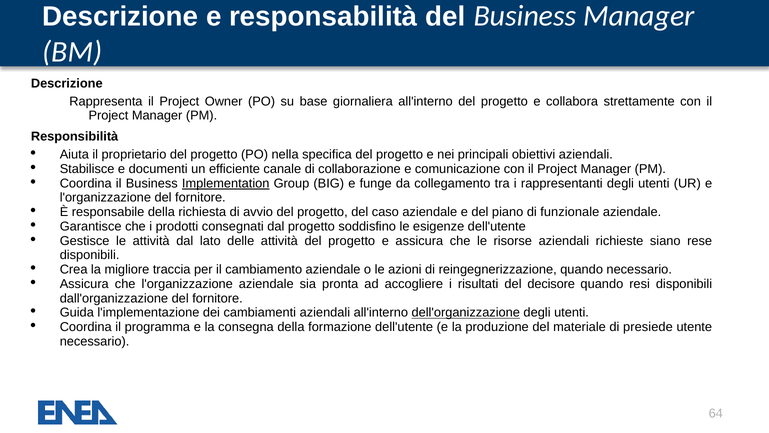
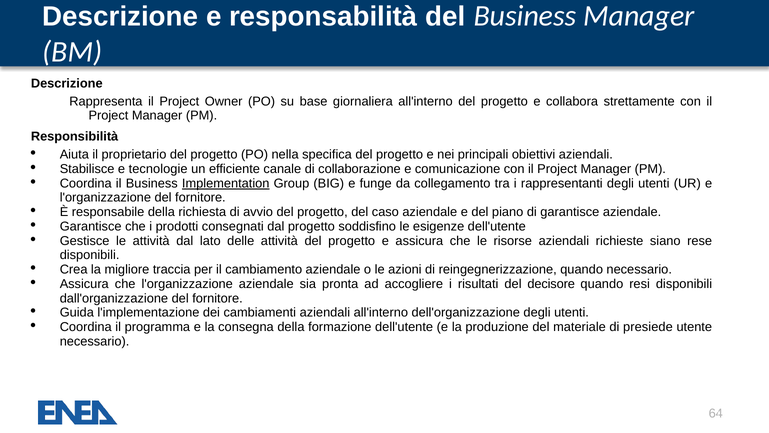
documenti: documenti -> tecnologie
di funzionale: funzionale -> garantisce
dell'organizzazione underline: present -> none
